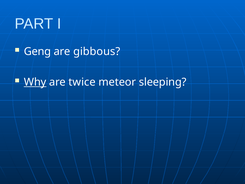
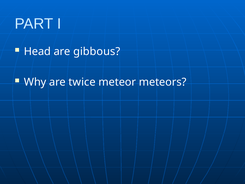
Geng: Geng -> Head
Why underline: present -> none
sleeping: sleeping -> meteors
